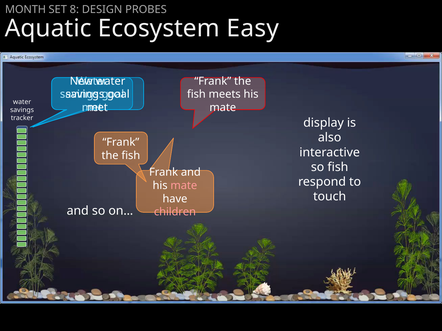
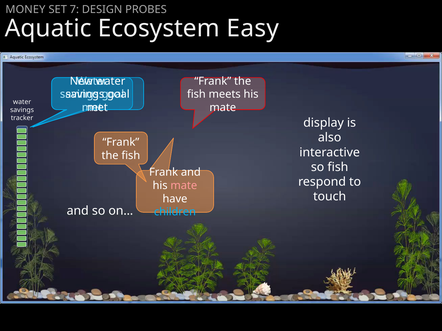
MONTH: MONTH -> MONEY
8: 8 -> 7
children colour: pink -> light blue
